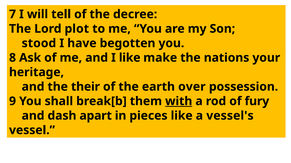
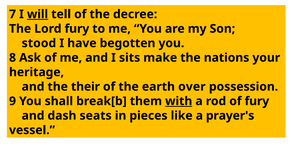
will underline: none -> present
Lord plot: plot -> fury
I like: like -> sits
apart: apart -> seats
vessel's: vessel's -> prayer's
